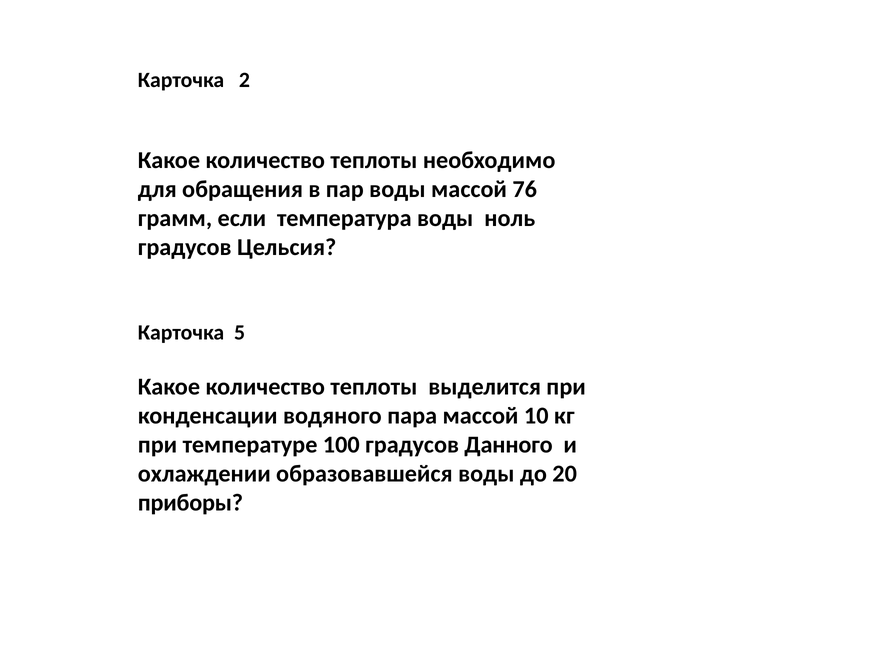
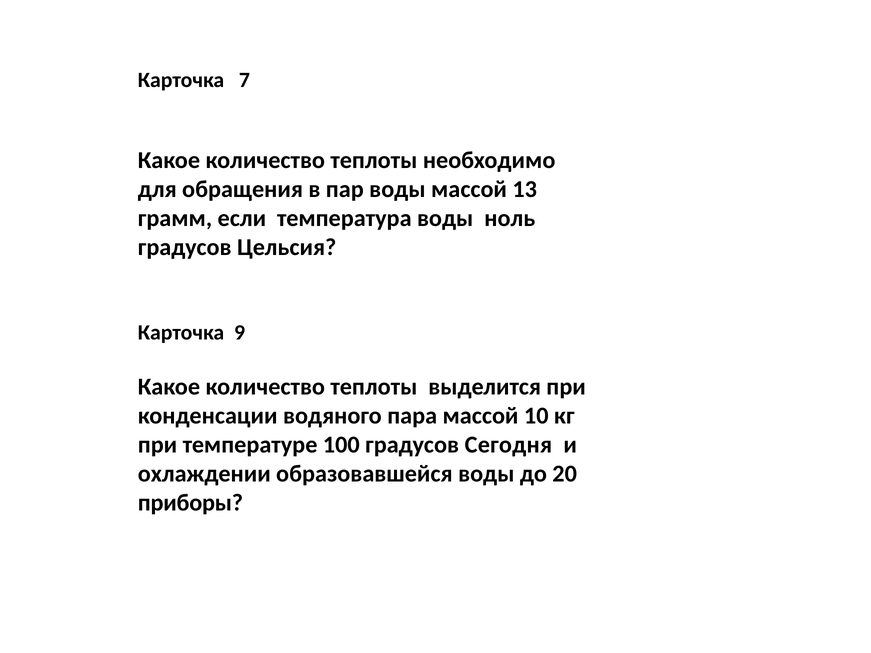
2: 2 -> 7
76: 76 -> 13
5: 5 -> 9
Данного: Данного -> Сегодня
